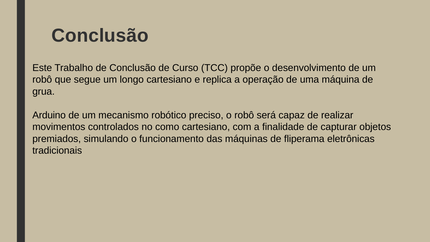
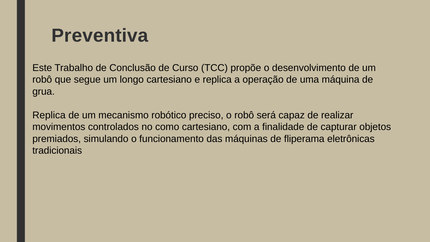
Conclusão at (100, 36): Conclusão -> Preventiva
Arduino at (49, 115): Arduino -> Replica
